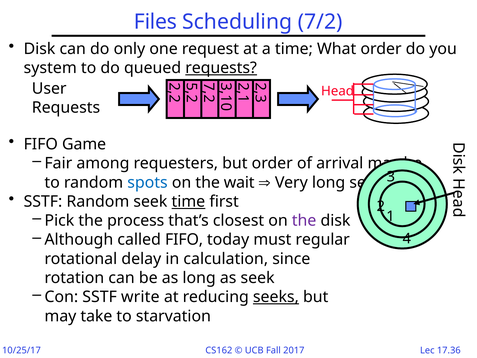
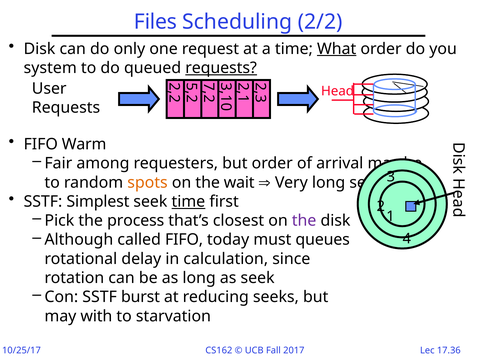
7/2: 7/2 -> 2/2
What underline: none -> present
Game: Game -> Warm
spots colour: blue -> orange
SSTF Random: Random -> Simplest
regular: regular -> queues
write: write -> burst
seeks at (276, 297) underline: present -> none
take: take -> with
